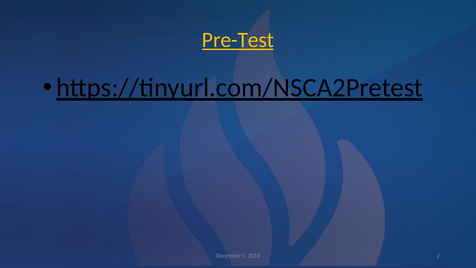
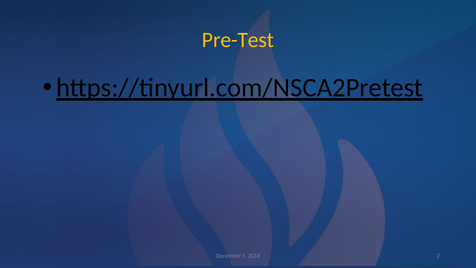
Pre-Test underline: present -> none
